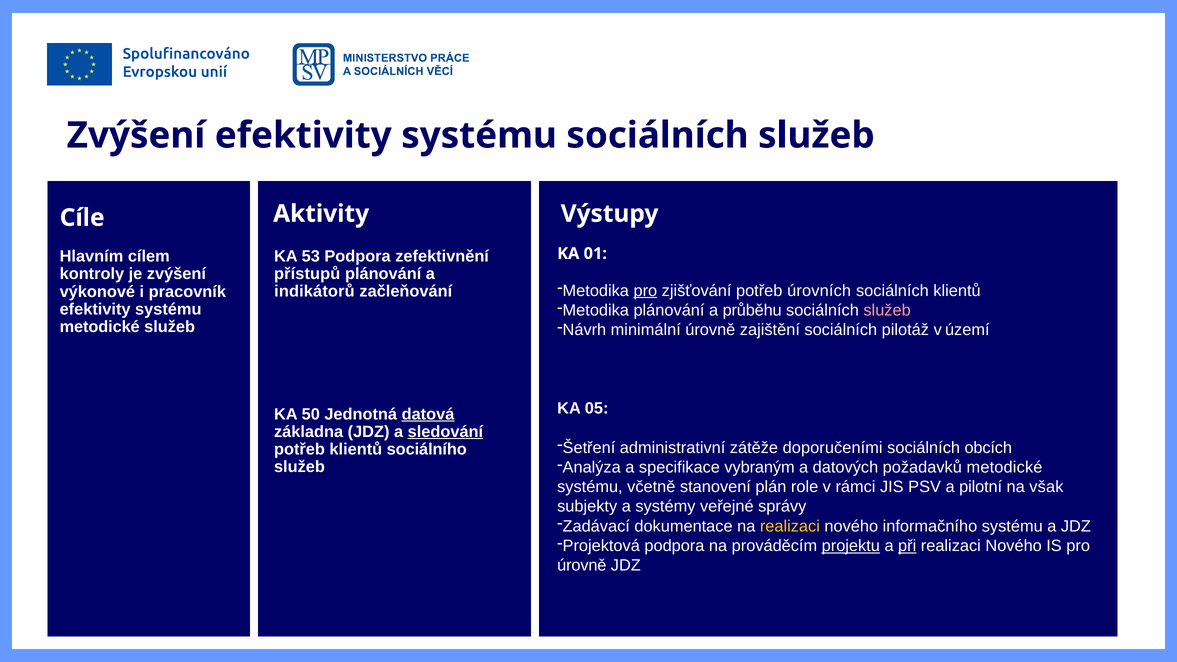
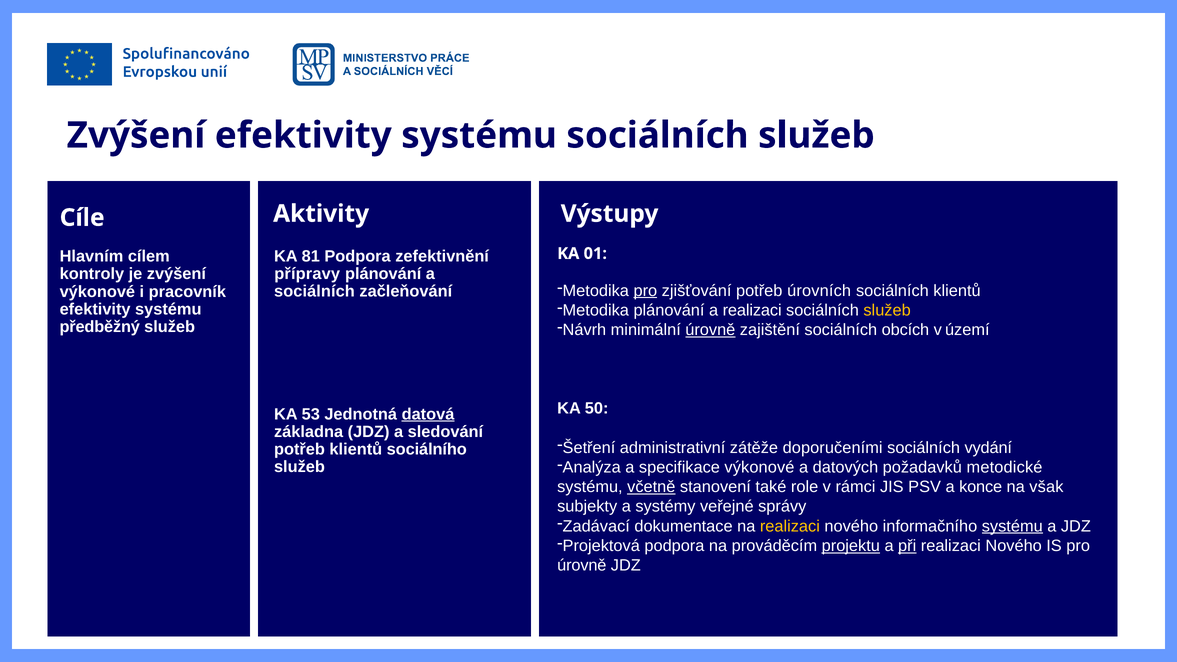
53: 53 -> 81
přístupů: přístupů -> přípravy
indikátorů at (314, 291): indikátorů -> sociálních
a průběhu: průběhu -> realizaci
služeb at (887, 310) colour: pink -> yellow
metodické at (100, 327): metodické -> předběžný
úrovně at (710, 330) underline: none -> present
pilotáž: pilotáž -> obcích
05: 05 -> 50
50: 50 -> 53
sledování underline: present -> none
obcích: obcích -> vydání
specifikace vybraným: vybraným -> výkonové
včetně underline: none -> present
plán: plán -> také
pilotní: pilotní -> konce
systému at (1012, 526) underline: none -> present
